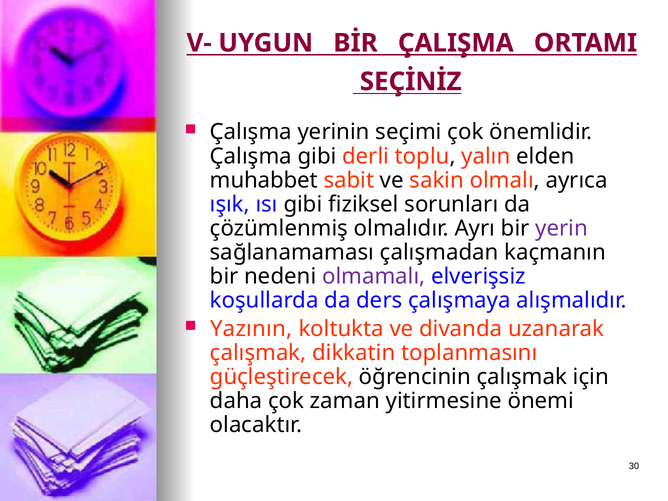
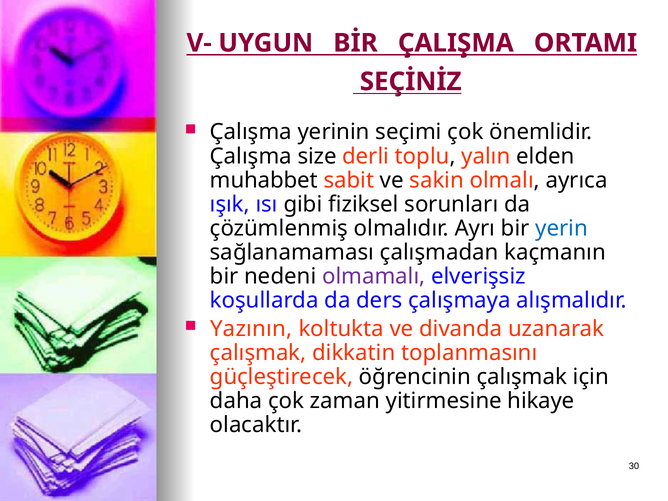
Çalışma gibi: gibi -> size
yerin colour: purple -> blue
önemi: önemi -> hikaye
